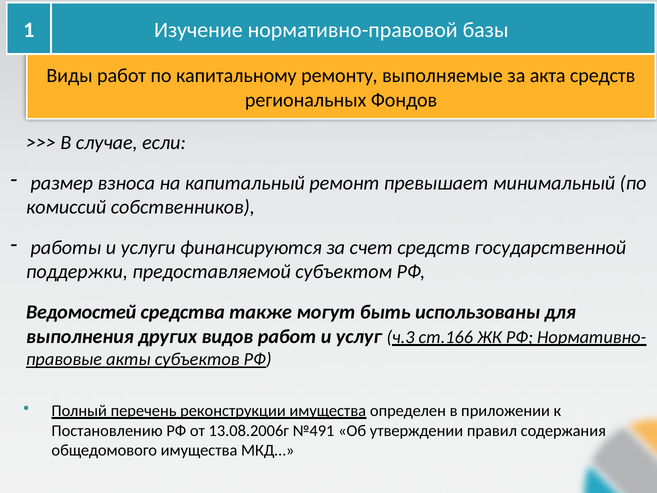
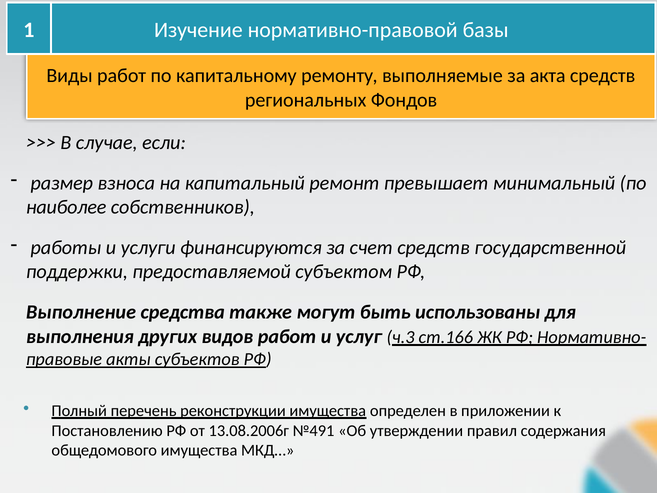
комиссий: комиссий -> наиболее
Ведомостей: Ведомостей -> Выполнение
